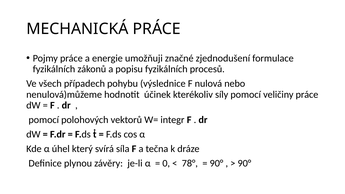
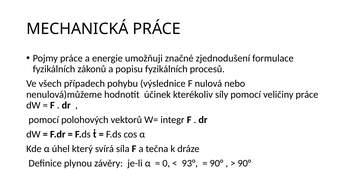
78°: 78° -> 93°
